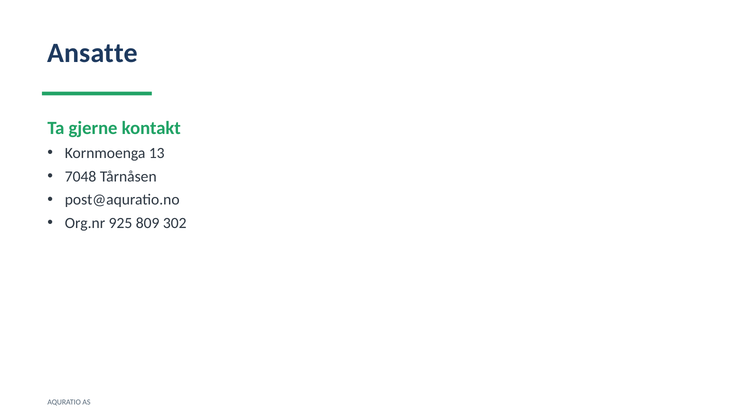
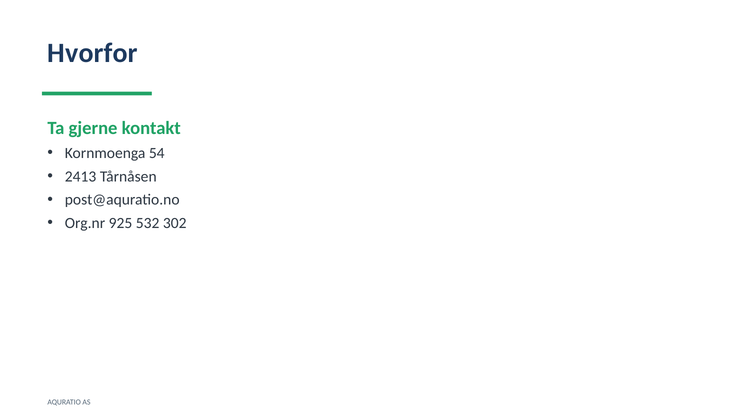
Ansatte: Ansatte -> Hvorfor
13: 13 -> 54
7048: 7048 -> 2413
809: 809 -> 532
